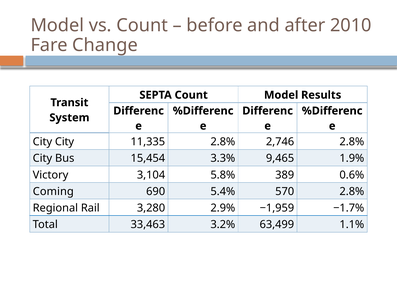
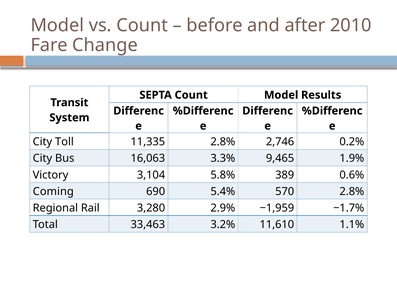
City City: City -> Toll
2,746 2.8%: 2.8% -> 0.2%
15,454: 15,454 -> 16,063
63,499: 63,499 -> 11,610
